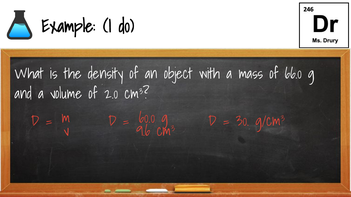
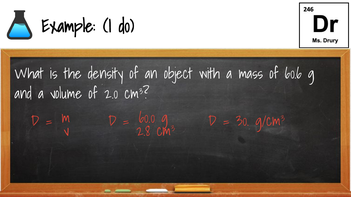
66.0: 66.0 -> 60.6
9.6: 9.6 -> 2.8
